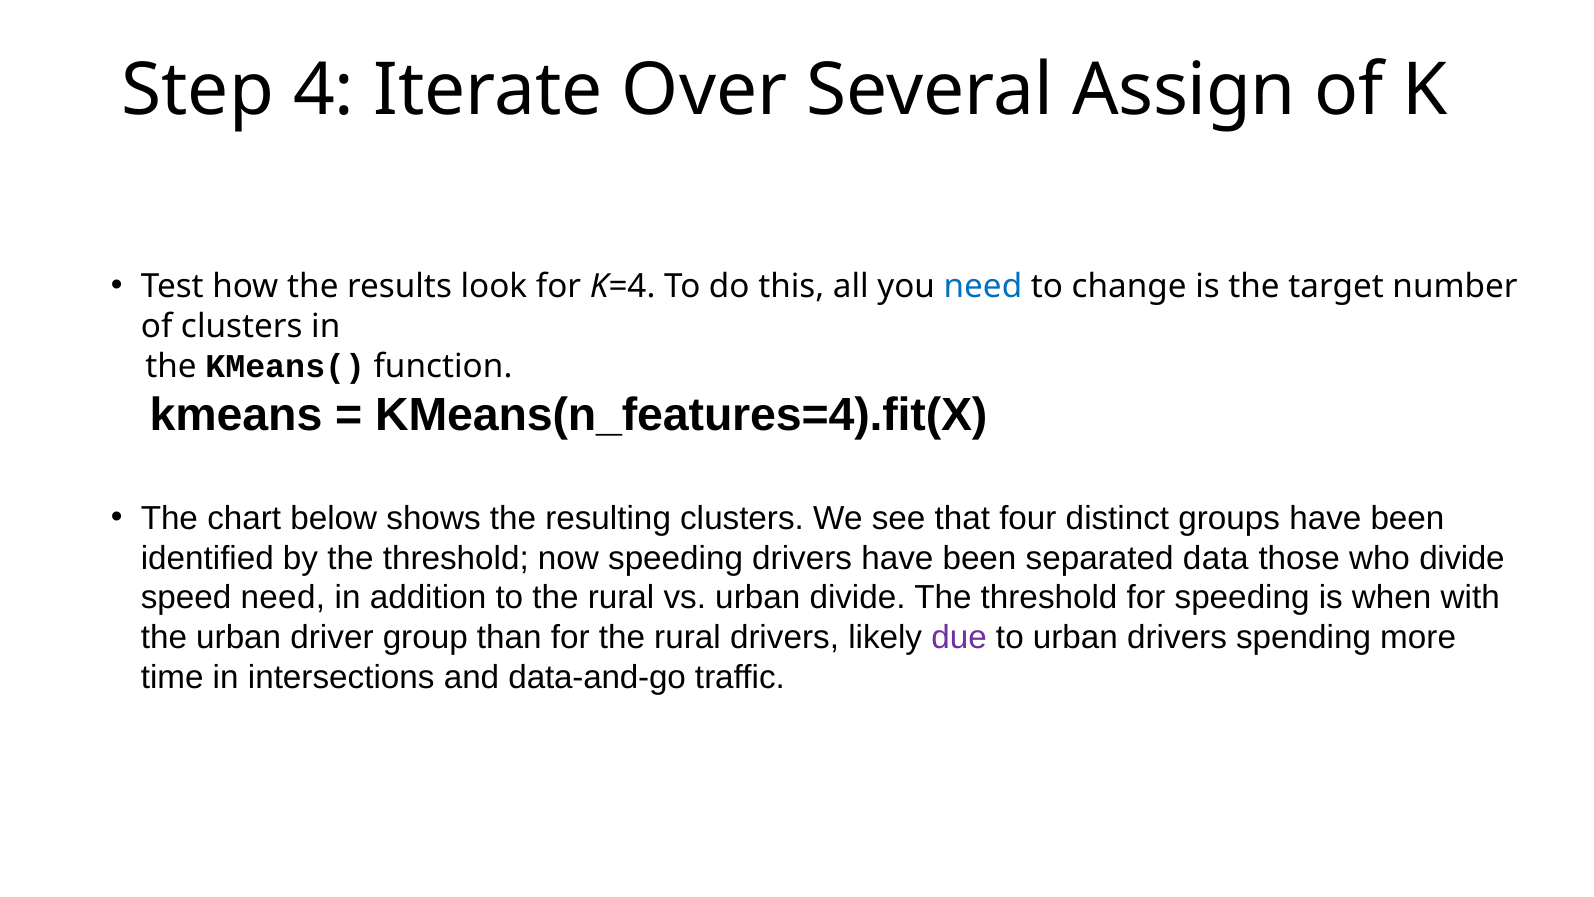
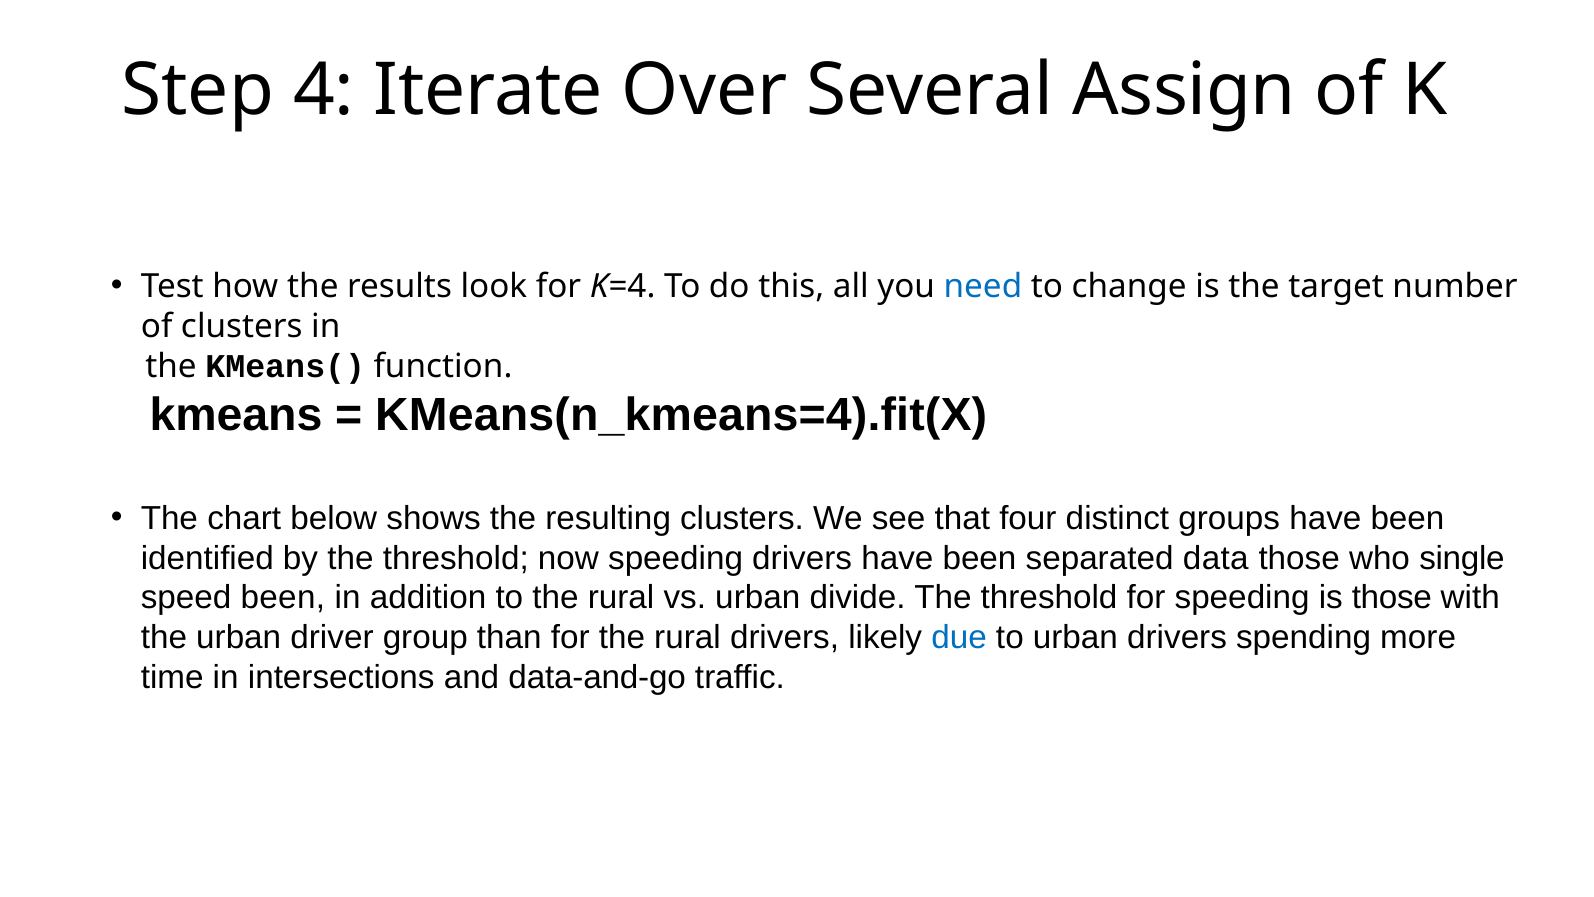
KMeans(n_features=4).fit(X: KMeans(n_features=4).fit(X -> KMeans(n_kmeans=4).fit(X
who divide: divide -> single
speed need: need -> been
is when: when -> those
due colour: purple -> blue
